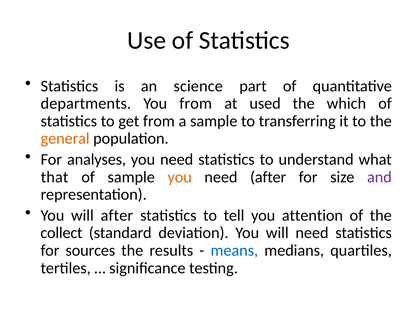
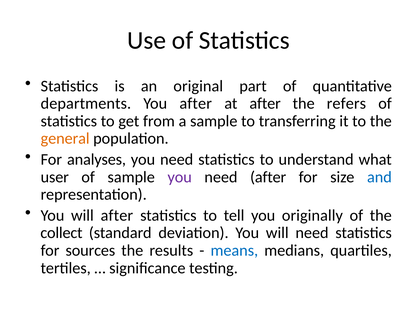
science: science -> original
You from: from -> after
at used: used -> after
which: which -> refers
that: that -> user
you at (180, 177) colour: orange -> purple
and colour: purple -> blue
attention: attention -> originally
